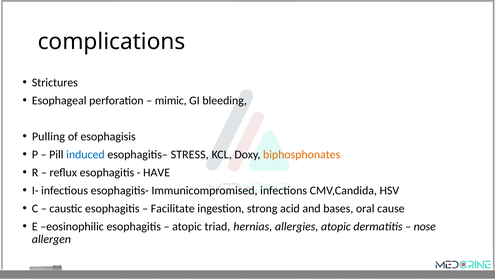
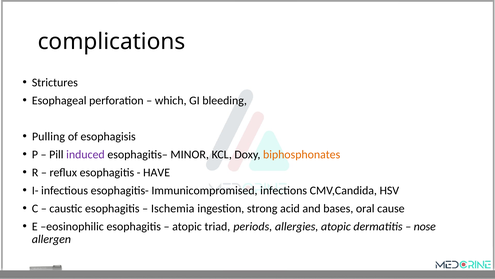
mimic: mimic -> which
induced colour: blue -> purple
STRESS: STRESS -> MINOR
Facilitate: Facilitate -> Ischemia
hernias: hernias -> periods
